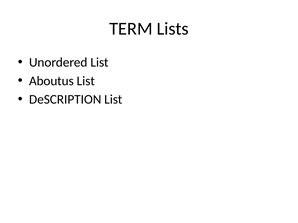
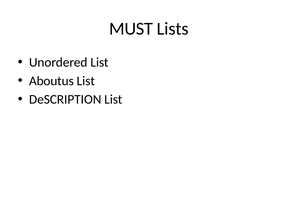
TERM: TERM -> MUST
